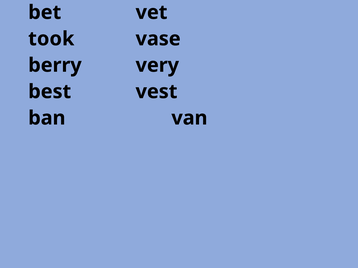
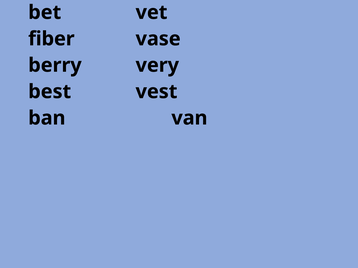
took: took -> fiber
